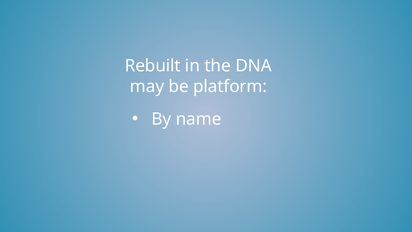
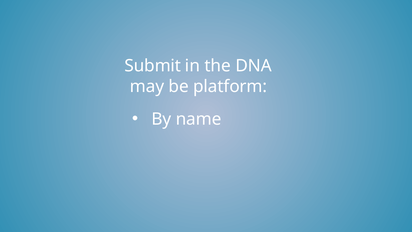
Rebuilt: Rebuilt -> Submit
